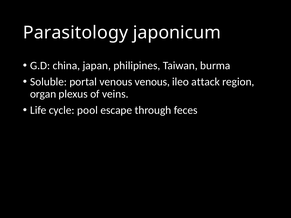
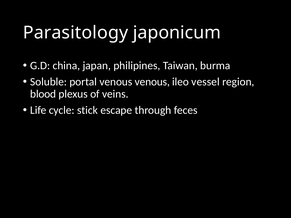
attack: attack -> vessel
organ: organ -> blood
pool: pool -> stick
